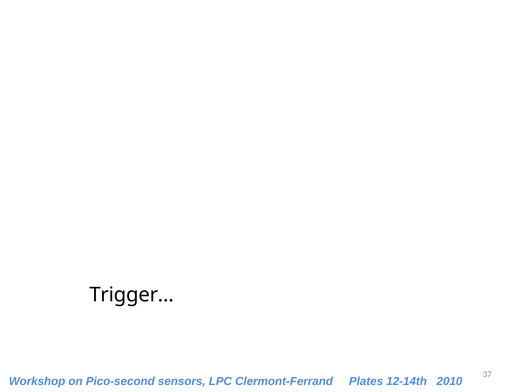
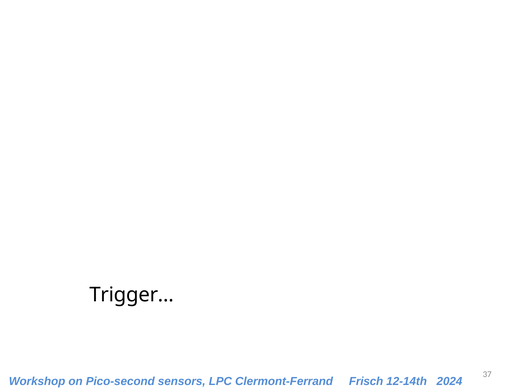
Plates: Plates -> Frisch
2010: 2010 -> 2024
